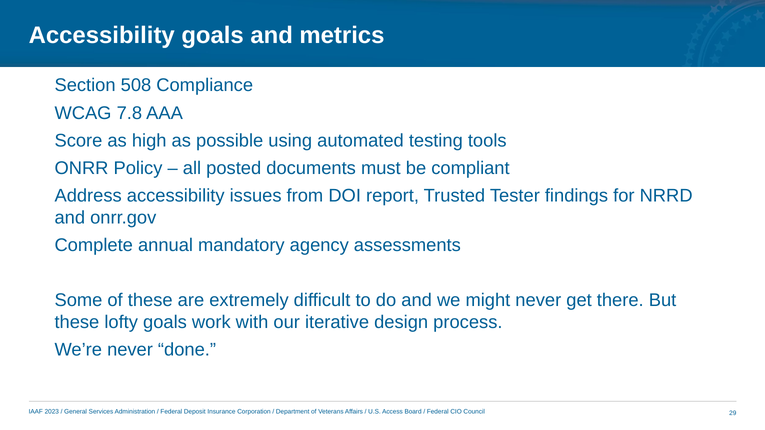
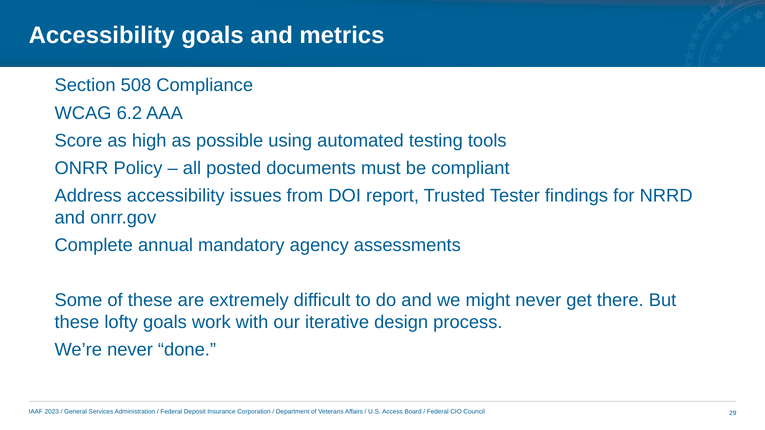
7.8: 7.8 -> 6.2
